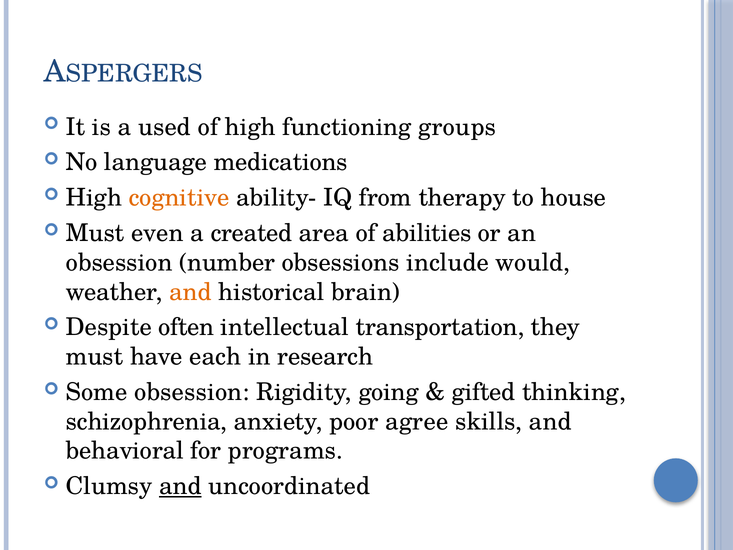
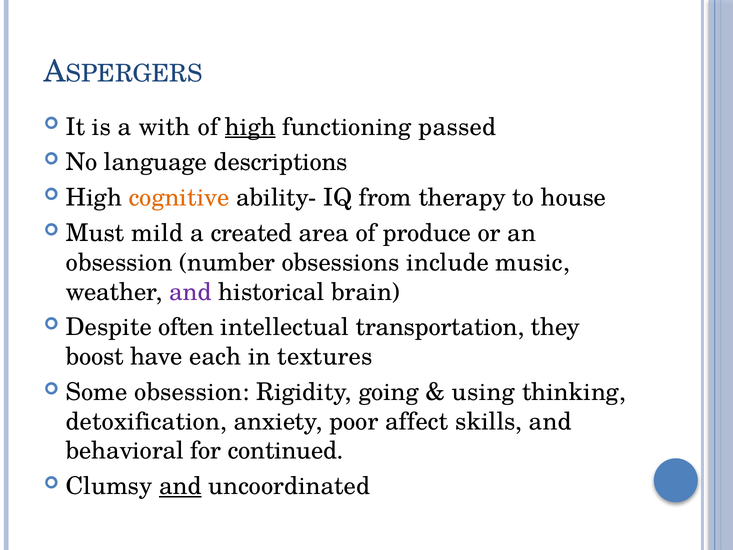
used: used -> with
high at (250, 127) underline: none -> present
groups: groups -> passed
medications: medications -> descriptions
even: even -> mild
abilities: abilities -> produce
would: would -> music
and at (190, 292) colour: orange -> purple
must at (95, 357): must -> boost
research: research -> textures
gifted: gifted -> using
schizophrenia: schizophrenia -> detoxification
agree: agree -> affect
programs: programs -> continued
